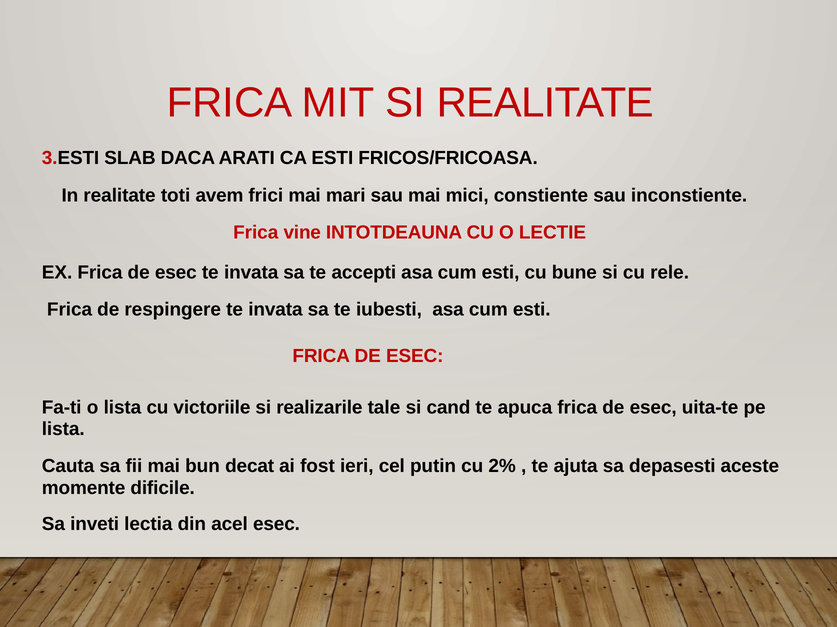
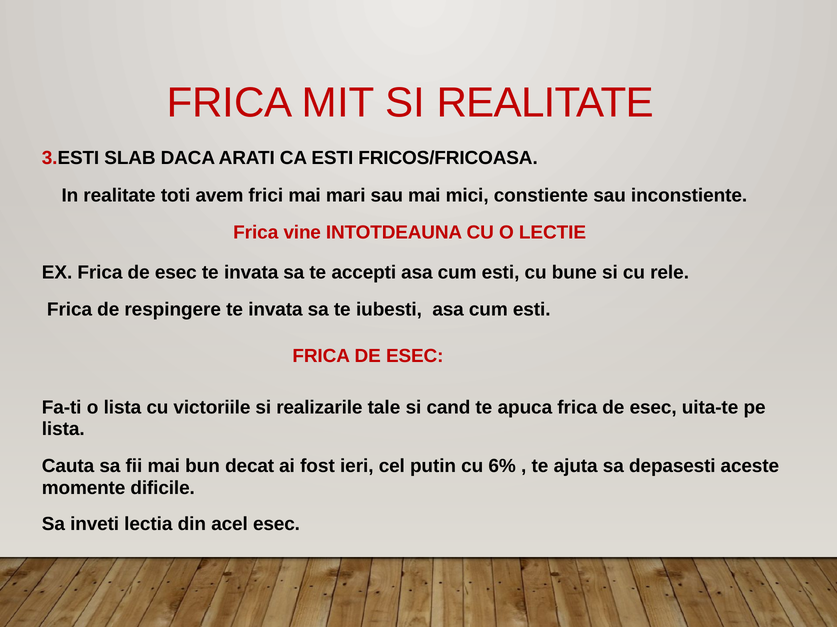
2%: 2% -> 6%
